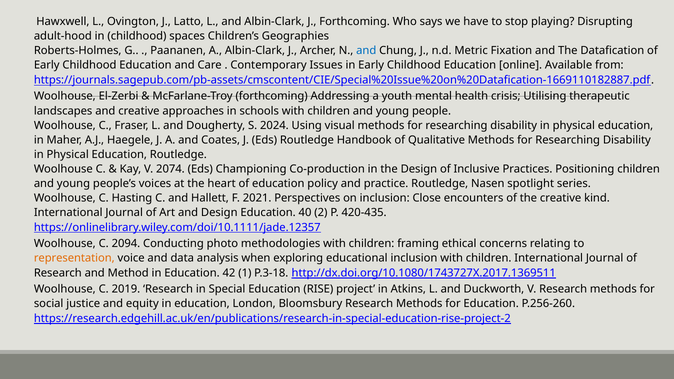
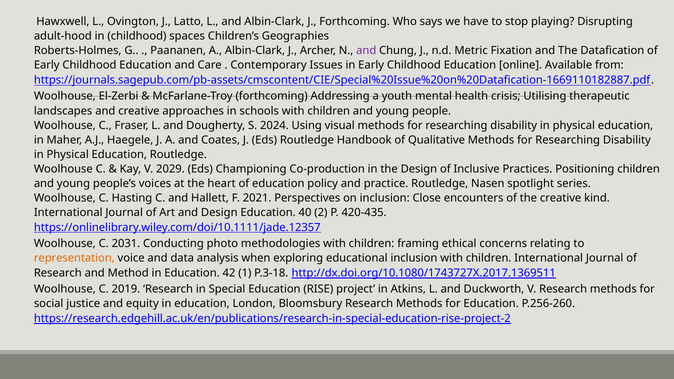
and at (366, 51) colour: blue -> purple
2074: 2074 -> 2029
2094: 2094 -> 2031
